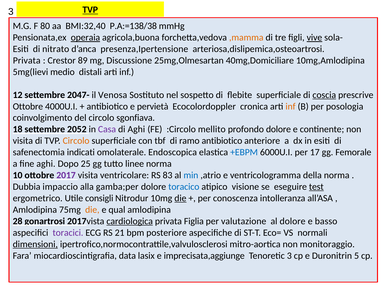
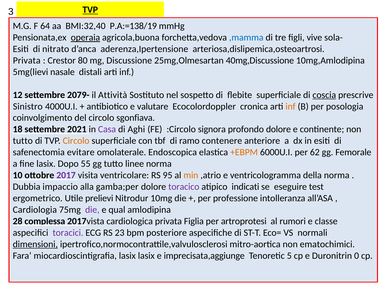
80: 80 -> 64
P.A:=138/38: P.A:=138/38 -> P.A:=138/19
,mamma colour: orange -> blue
vive underline: present -> none
presenza,Ipertensione: presenza,Ipertensione -> aderenza,Ipertensione
89: 89 -> 80
40mg,Domiciliare: 40mg,Domiciliare -> 40mg,Discussione
medio: medio -> nasale
2047-: 2047- -> 2079-
Venosa: Venosa -> Attività
Ottobre at (28, 106): Ottobre -> Sinistro
pervietà: pervietà -> valutare
2052: 2052 -> 2021
mellito: mellito -> signora
visita at (23, 141): visita -> tutto
ramo antibiotico: antibiotico -> contenere
indicati: indicati -> evitare
+EBPM colour: blue -> orange
17: 17 -> 62
fine aghi: aghi -> lasix
25: 25 -> 55
83: 83 -> 95
min colour: blue -> orange
toracico colour: blue -> purple
visione: visione -> indicati
test underline: present -> none
consigli: consigli -> prelievi
die at (180, 198) underline: present -> none
conoscenza: conoscenza -> professione
Amlodipina at (35, 209): Amlodipina -> Cardiologia
die at (92, 209) colour: orange -> purple
gonartrosi: gonartrosi -> complessa
cardiologica underline: present -> none
valutazione: valutazione -> artroprotesi
al dolore: dolore -> rumori
basso: basso -> classe
21: 21 -> 23
monitoraggio: monitoraggio -> ematochimici
miocardioscintigrafia data: data -> lasix
Tenoretic 3: 3 -> 5
5: 5 -> 0
